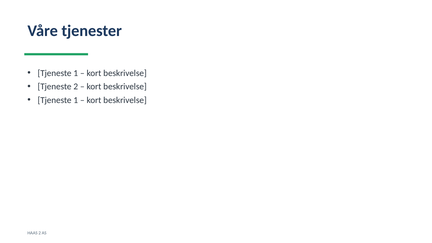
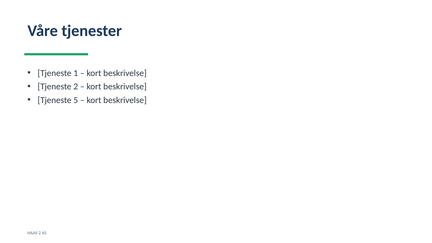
1 at (76, 100): 1 -> 5
